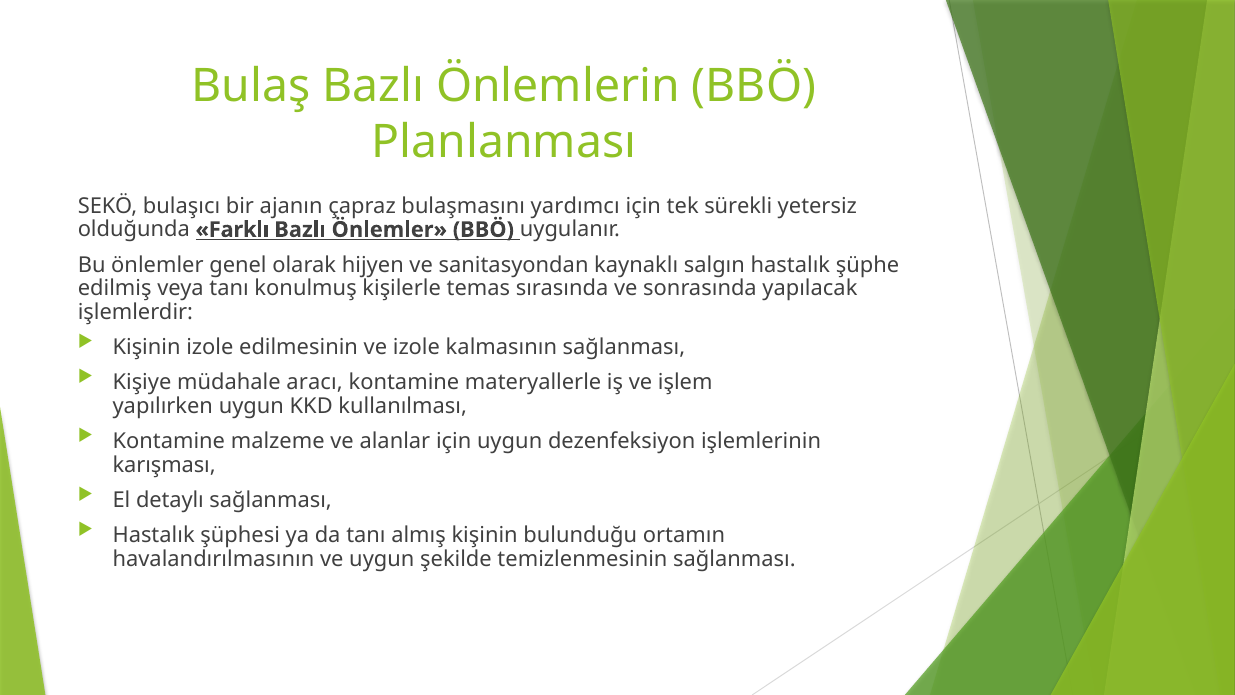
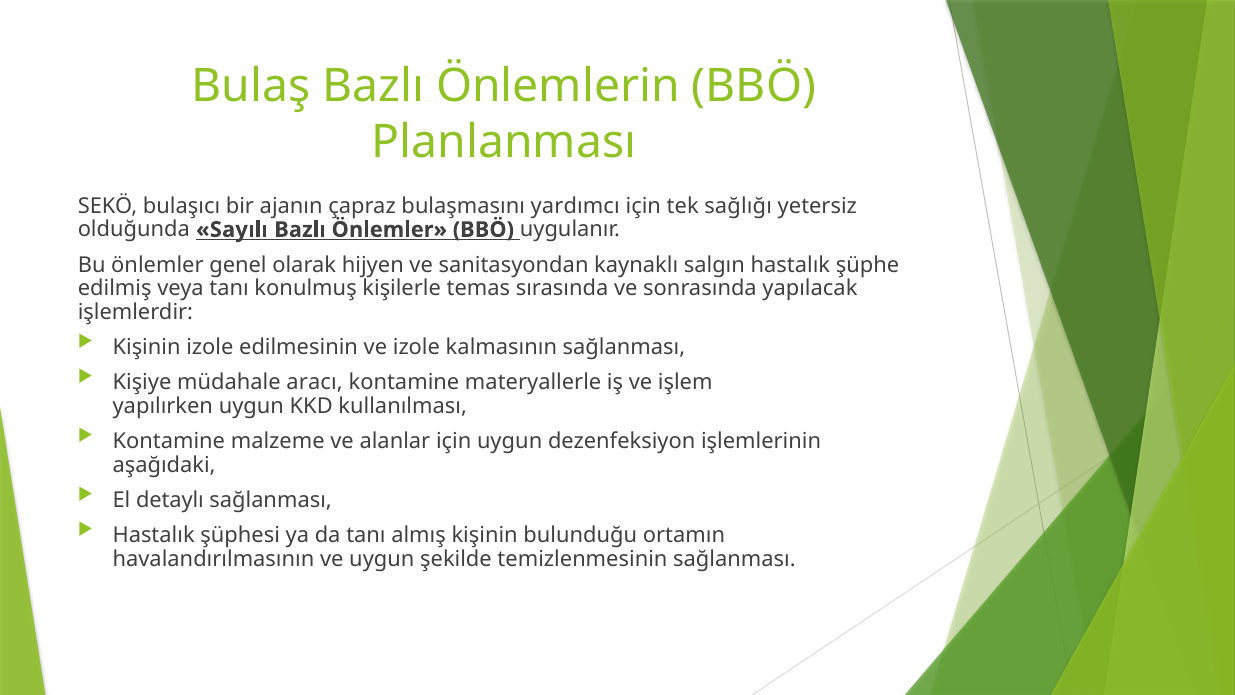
sürekli: sürekli -> sağlığı
Farklı: Farklı -> Sayılı
karışması: karışması -> aşağıdaki
